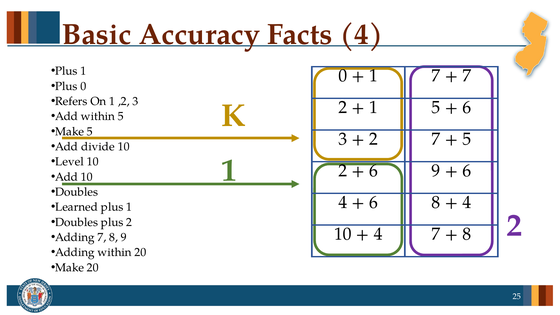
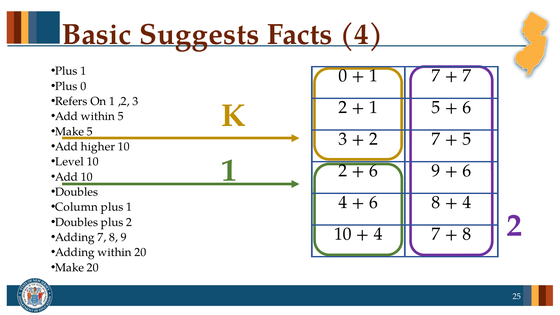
Accuracy: Accuracy -> Suggests
divide: divide -> higher
Learned: Learned -> Column
